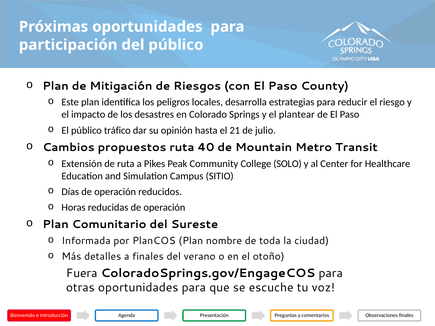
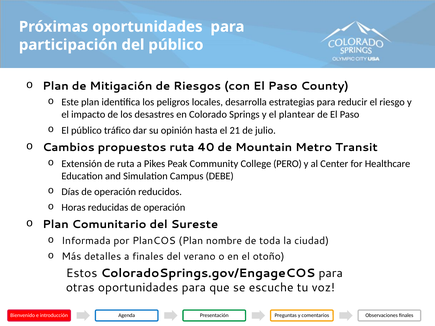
SOLO: SOLO -> PERO
SITIO: SITIO -> DEBE
Fuera: Fuera -> Estos
